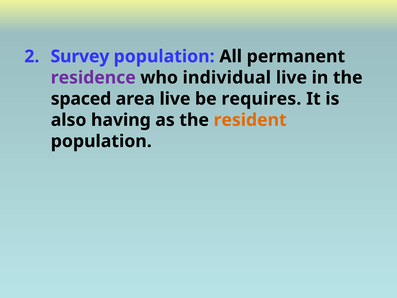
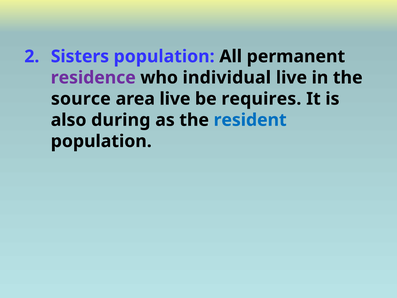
Survey: Survey -> Sisters
spaced: spaced -> source
having: having -> during
resident colour: orange -> blue
